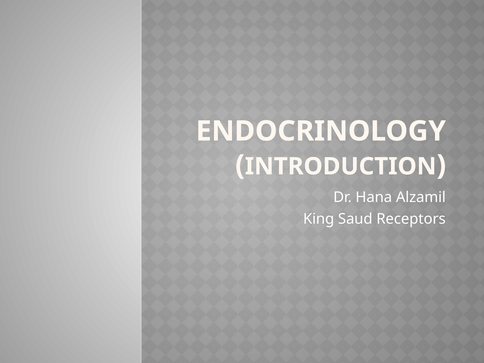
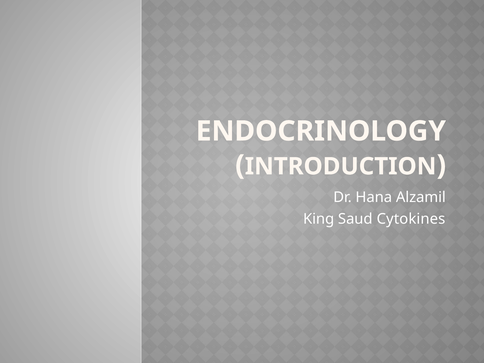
Receptors: Receptors -> Cytokines
